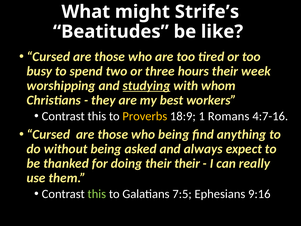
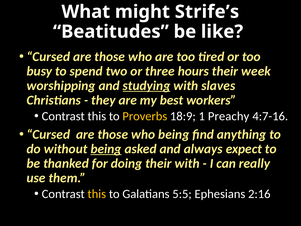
whom: whom -> slaves
Romans: Romans -> Preachy
being at (106, 149) underline: none -> present
their their: their -> with
this at (97, 194) colour: light green -> yellow
7:5: 7:5 -> 5:5
9:16: 9:16 -> 2:16
